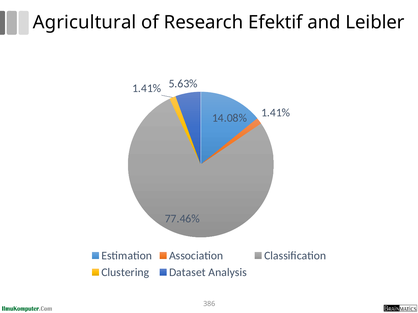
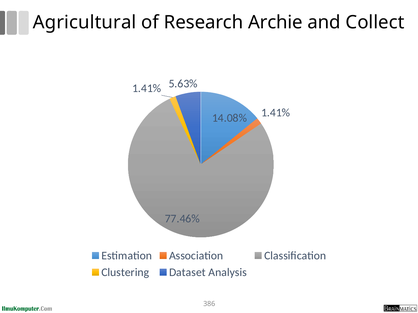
Efektif: Efektif -> Archie
Leibler: Leibler -> Collect
